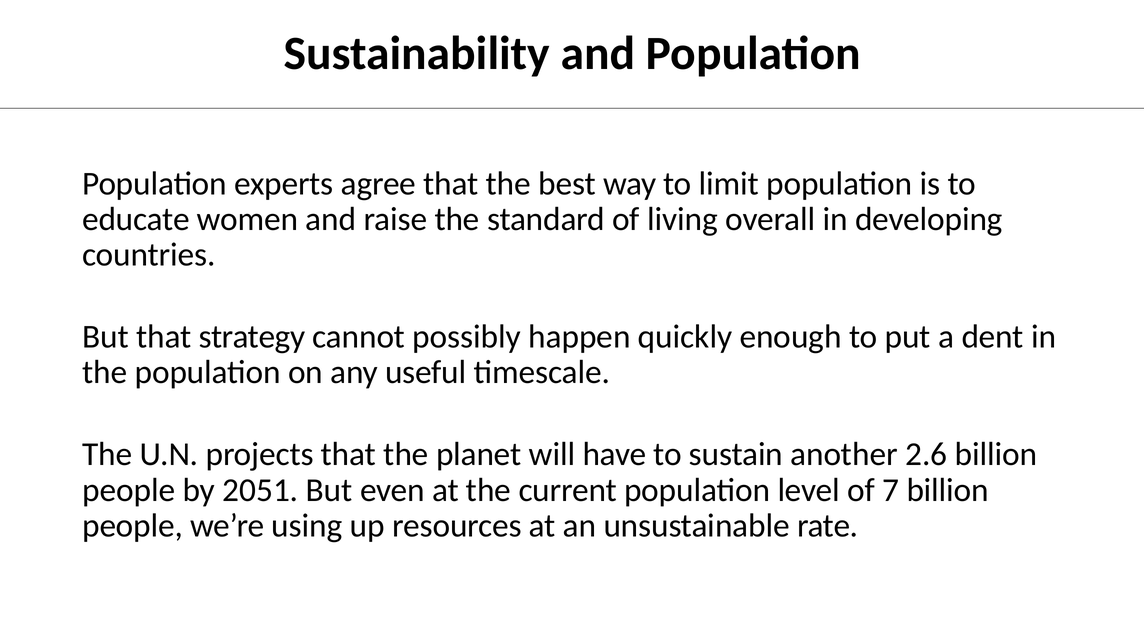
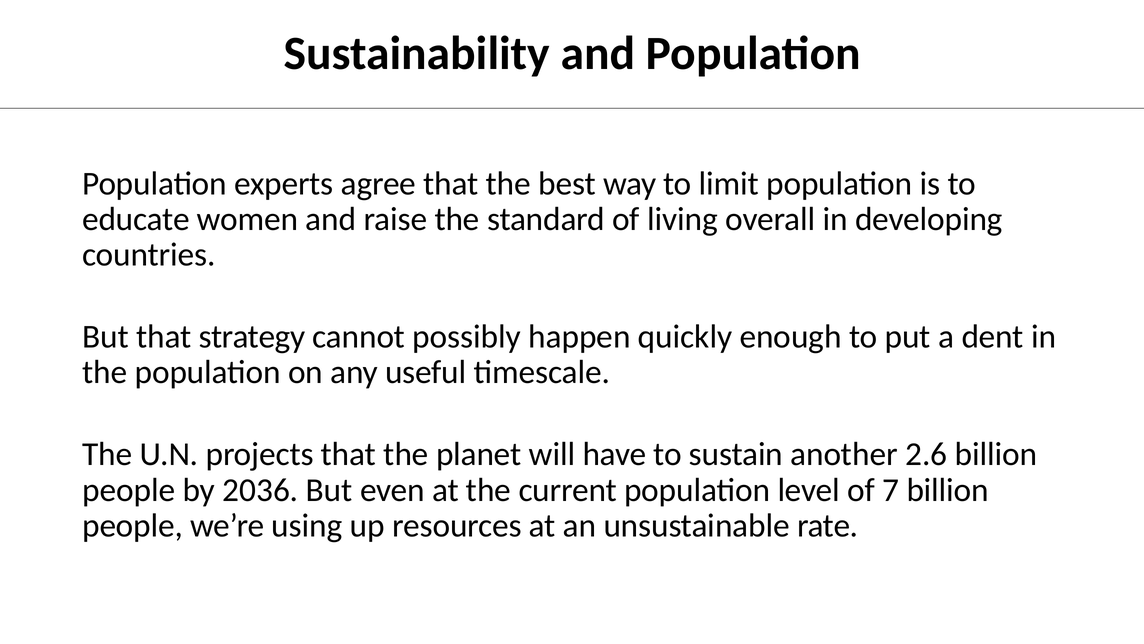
2051: 2051 -> 2036
